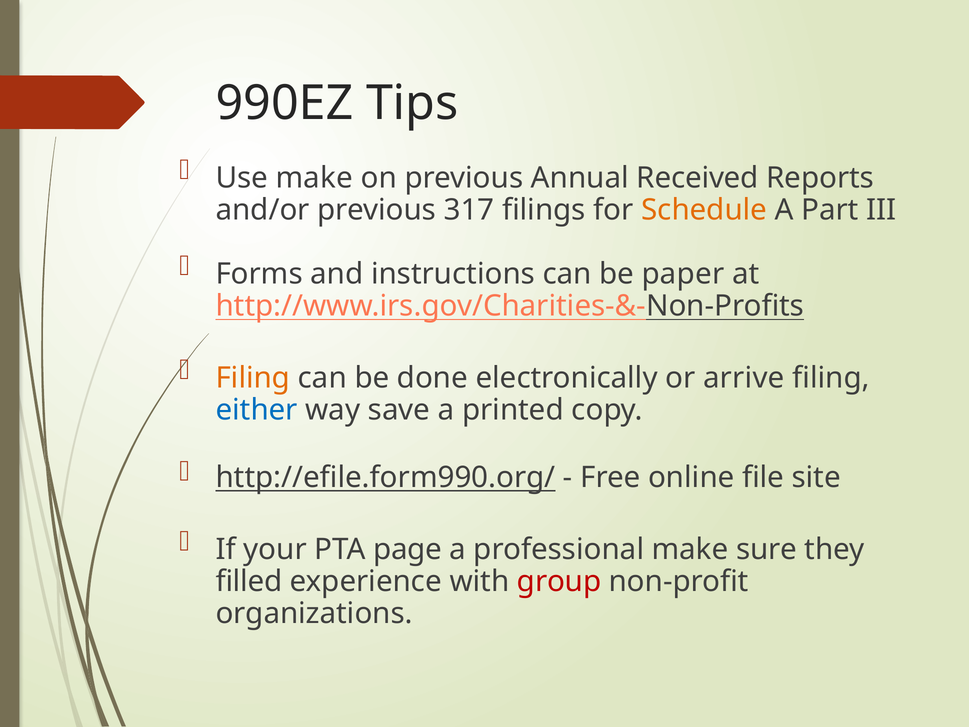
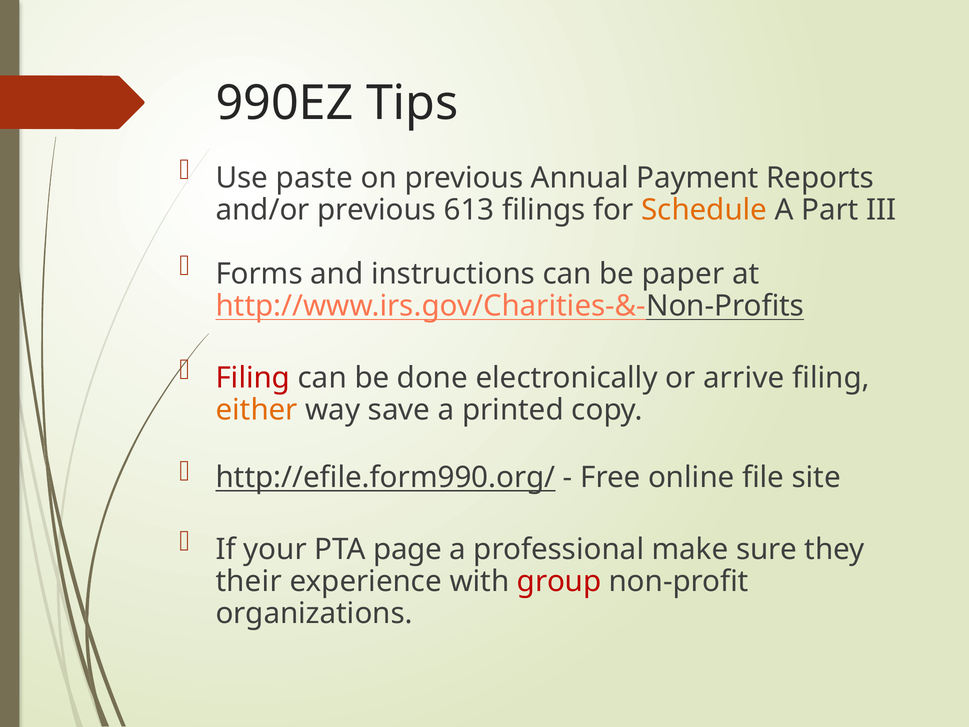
Use make: make -> paste
Received: Received -> Payment
317: 317 -> 613
Filing at (253, 378) colour: orange -> red
either colour: blue -> orange
filled: filled -> their
